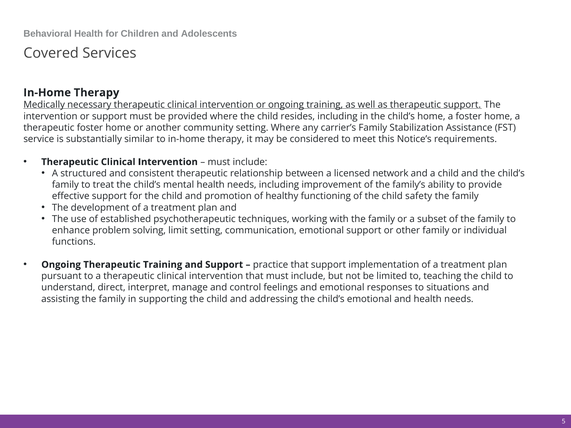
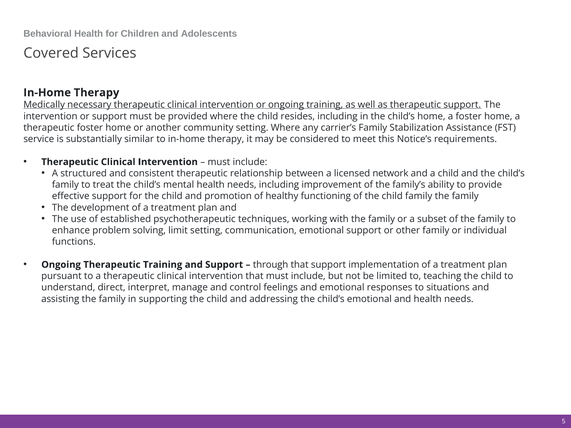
child safety: safety -> family
practice: practice -> through
